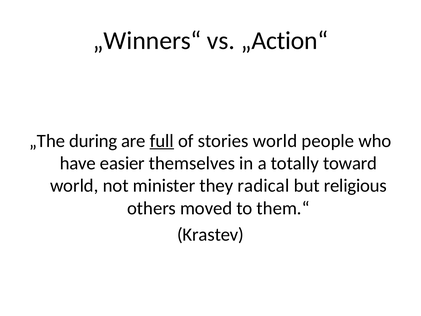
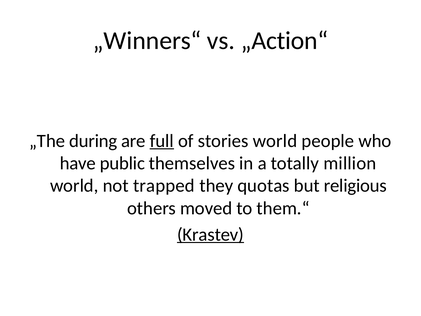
easier: easier -> public
toward: toward -> million
minister: minister -> trapped
radical: radical -> quotas
Krastev underline: none -> present
